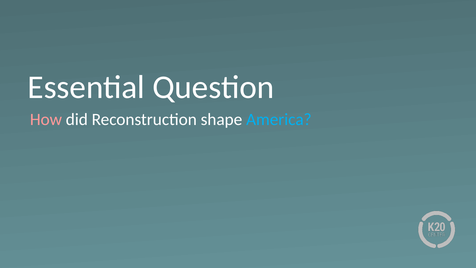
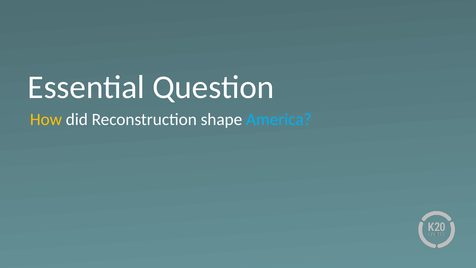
How colour: pink -> yellow
